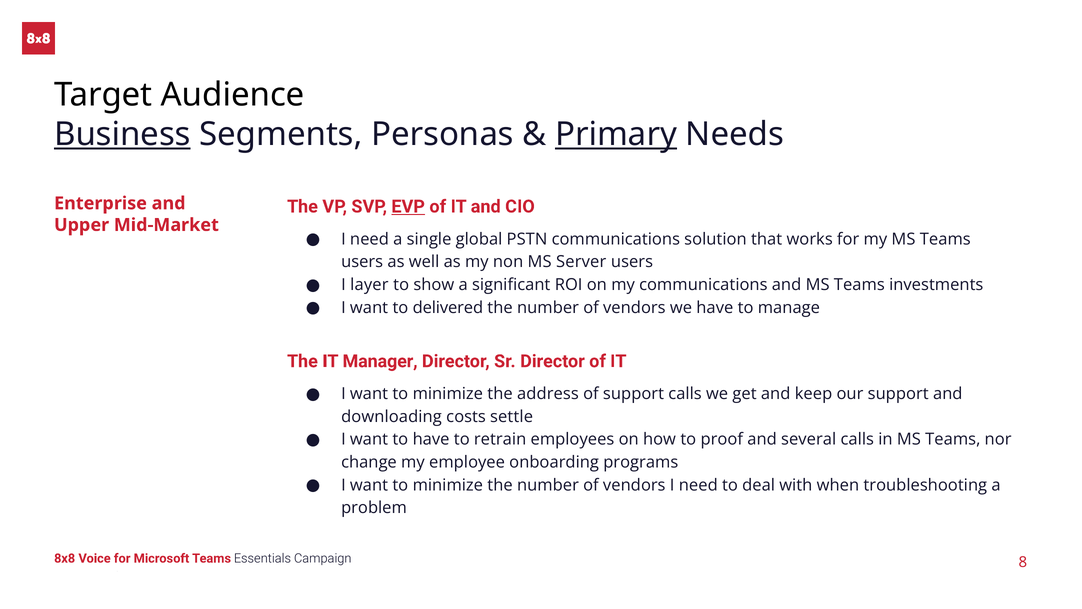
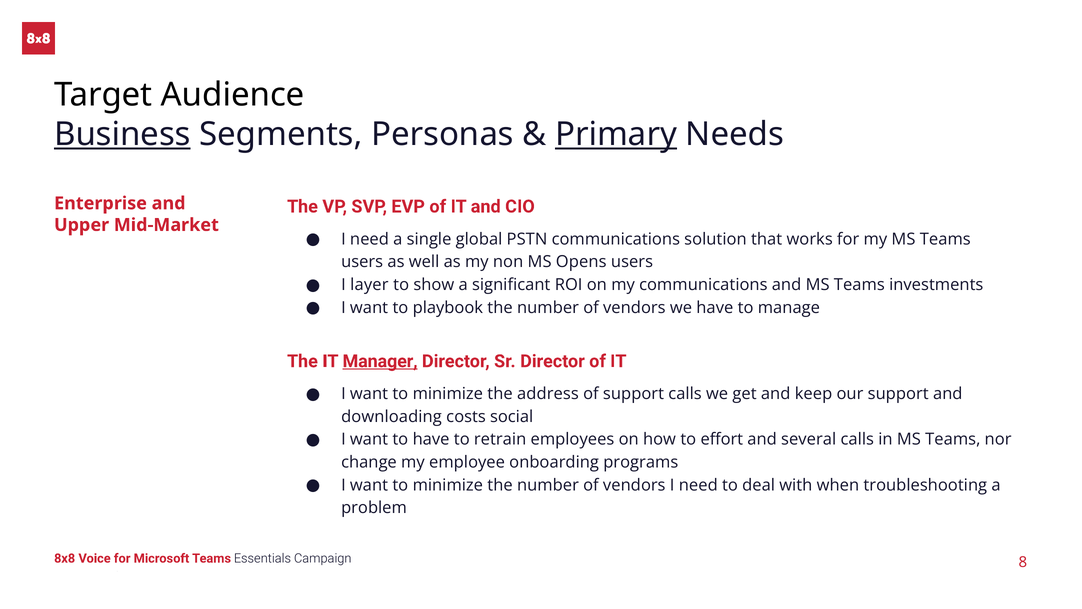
EVP underline: present -> none
Server: Server -> Opens
delivered: delivered -> playbook
Manager underline: none -> present
settle: settle -> social
proof: proof -> effort
